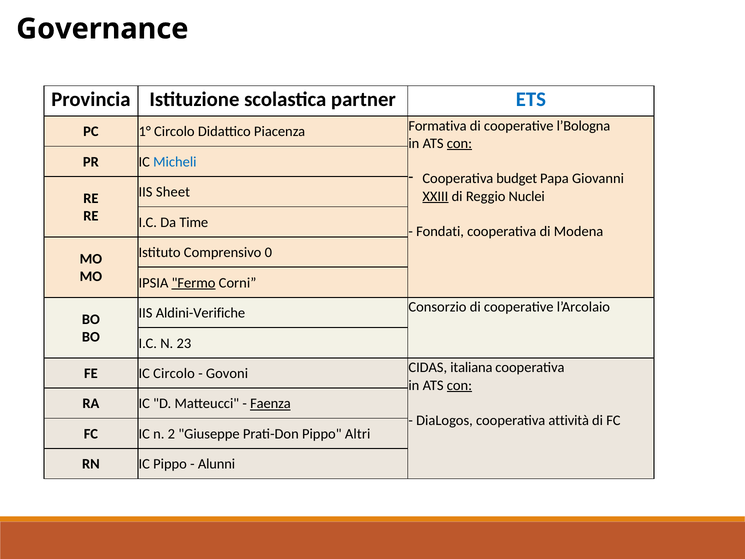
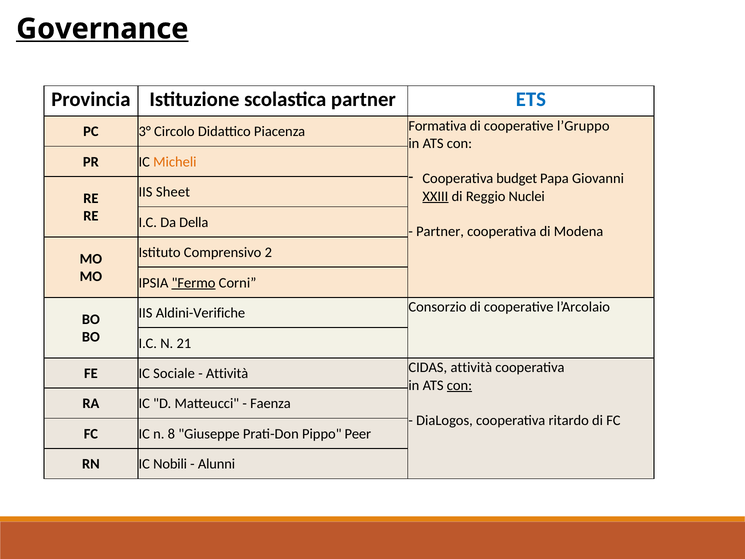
Governance underline: none -> present
1°: 1° -> 3°
l’Bologna: l’Bologna -> l’Gruppo
con at (459, 143) underline: present -> none
Micheli colour: blue -> orange
Time: Time -> Della
Fondati at (440, 232): Fondati -> Partner
0: 0 -> 2
23: 23 -> 21
IC Circolo: Circolo -> Sociale
Govoni at (227, 373): Govoni -> Attività
CIDAS italiana: italiana -> attività
Faenza underline: present -> none
attività: attività -> ritardo
2: 2 -> 8
Altri: Altri -> Peer
IC Pippo: Pippo -> Nobili
